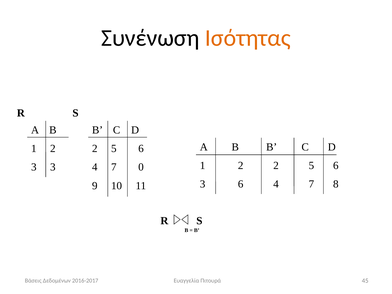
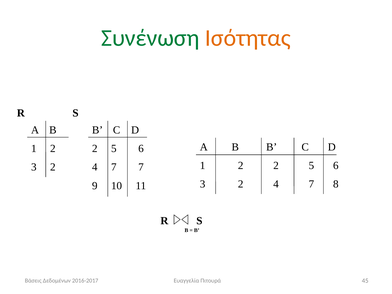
Συνένωση colour: black -> green
3 at (53, 167): 3 -> 2
7 0: 0 -> 7
6 at (241, 184): 6 -> 2
